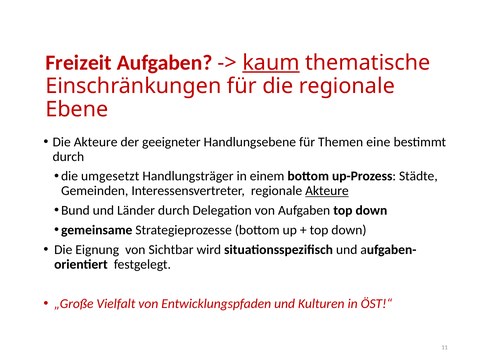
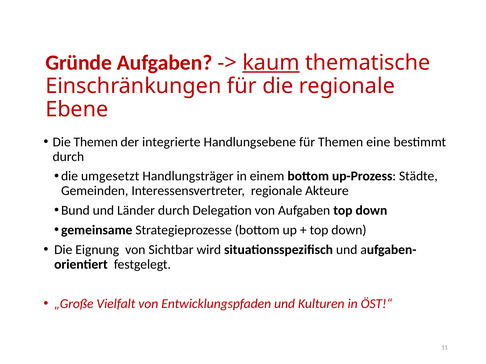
Freizeit: Freizeit -> Gründe
Die Akteure: Akteure -> Themen
geeigneter: geeigneter -> integrierte
Akteure at (327, 191) underline: present -> none
